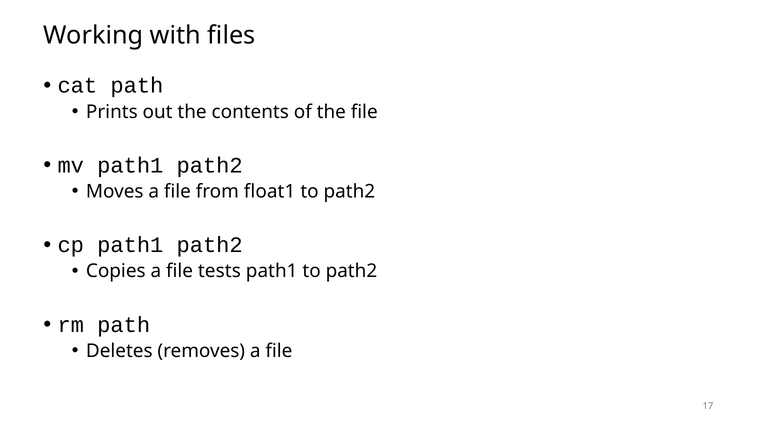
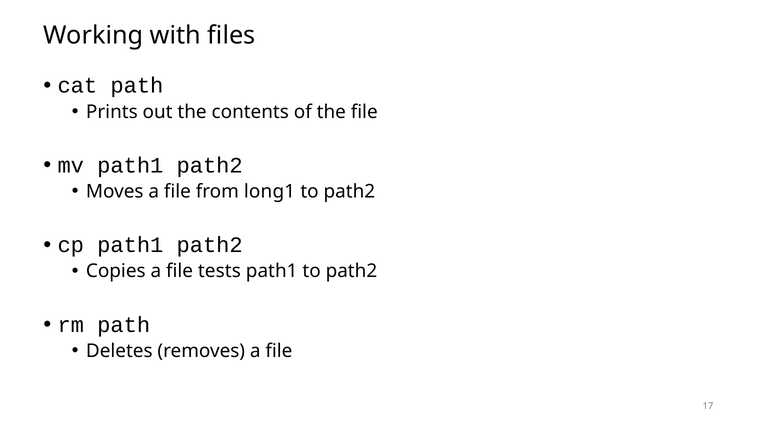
float1: float1 -> long1
